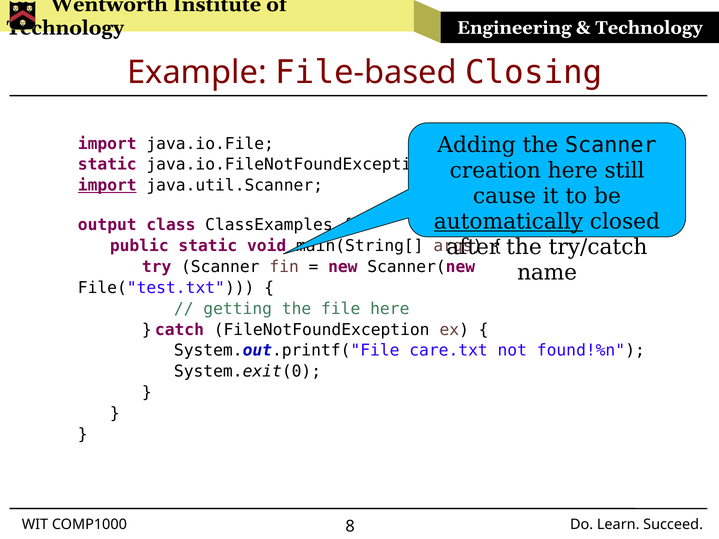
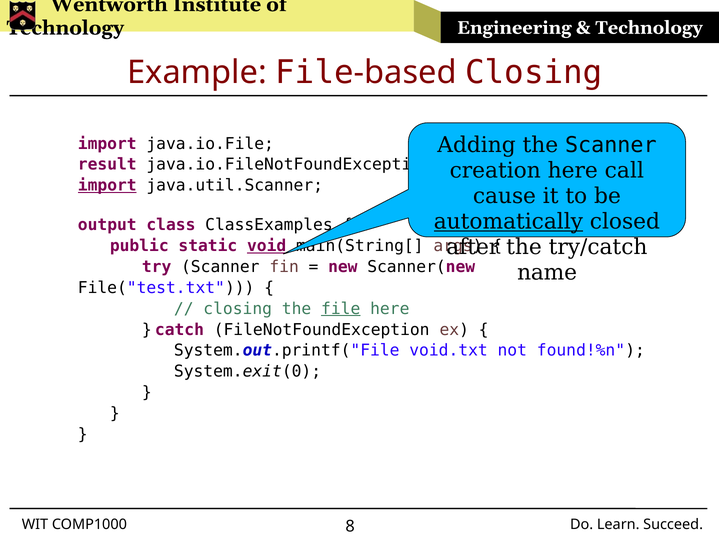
static at (107, 165): static -> result
still: still -> call
void underline: none -> present
getting at (238, 309): getting -> closing
file at (341, 309) underline: none -> present
care.txt: care.txt -> void.txt
